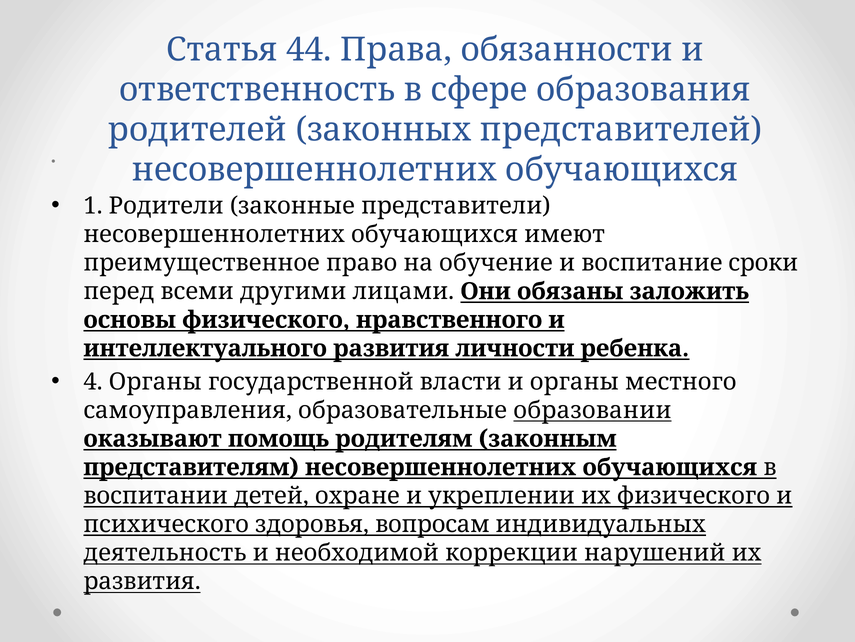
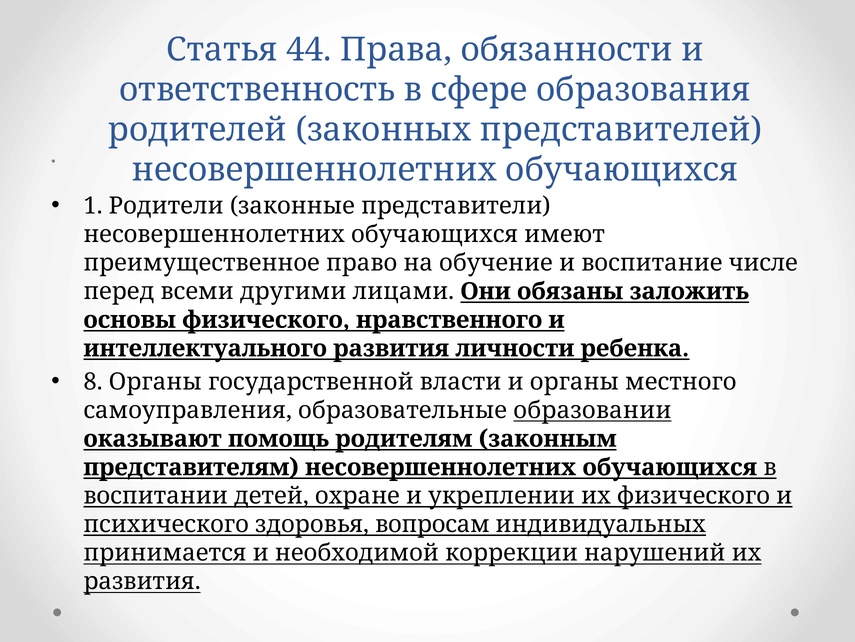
сроки: сроки -> числе
4: 4 -> 8
деятельность: деятельность -> принимается
